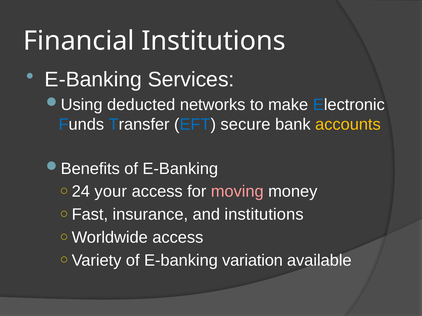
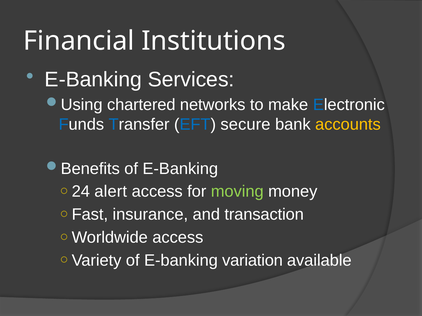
deducted: deducted -> chartered
your: your -> alert
moving colour: pink -> light green
and institutions: institutions -> transaction
